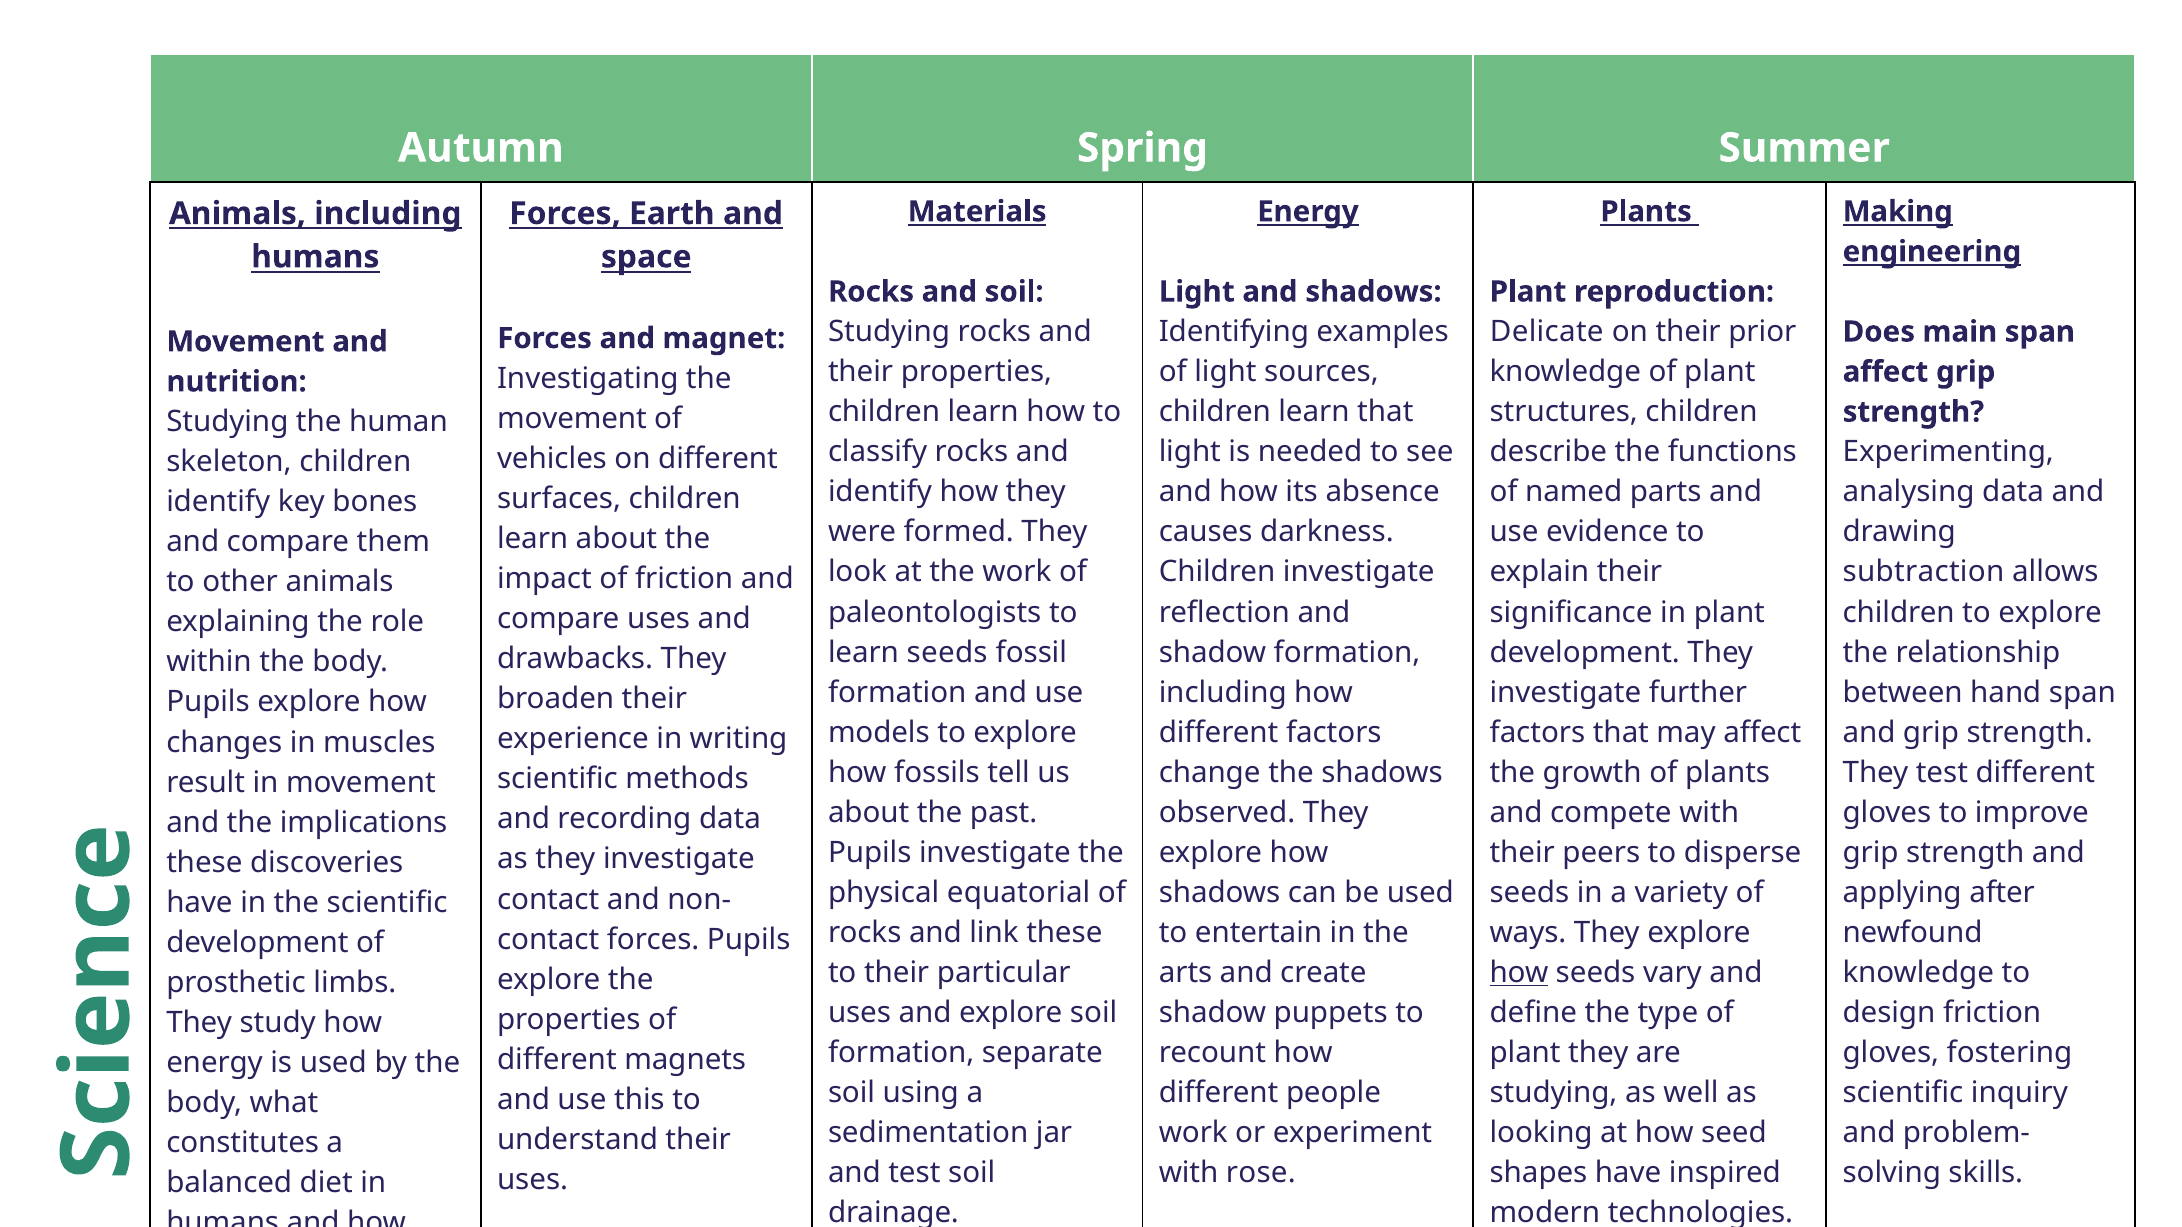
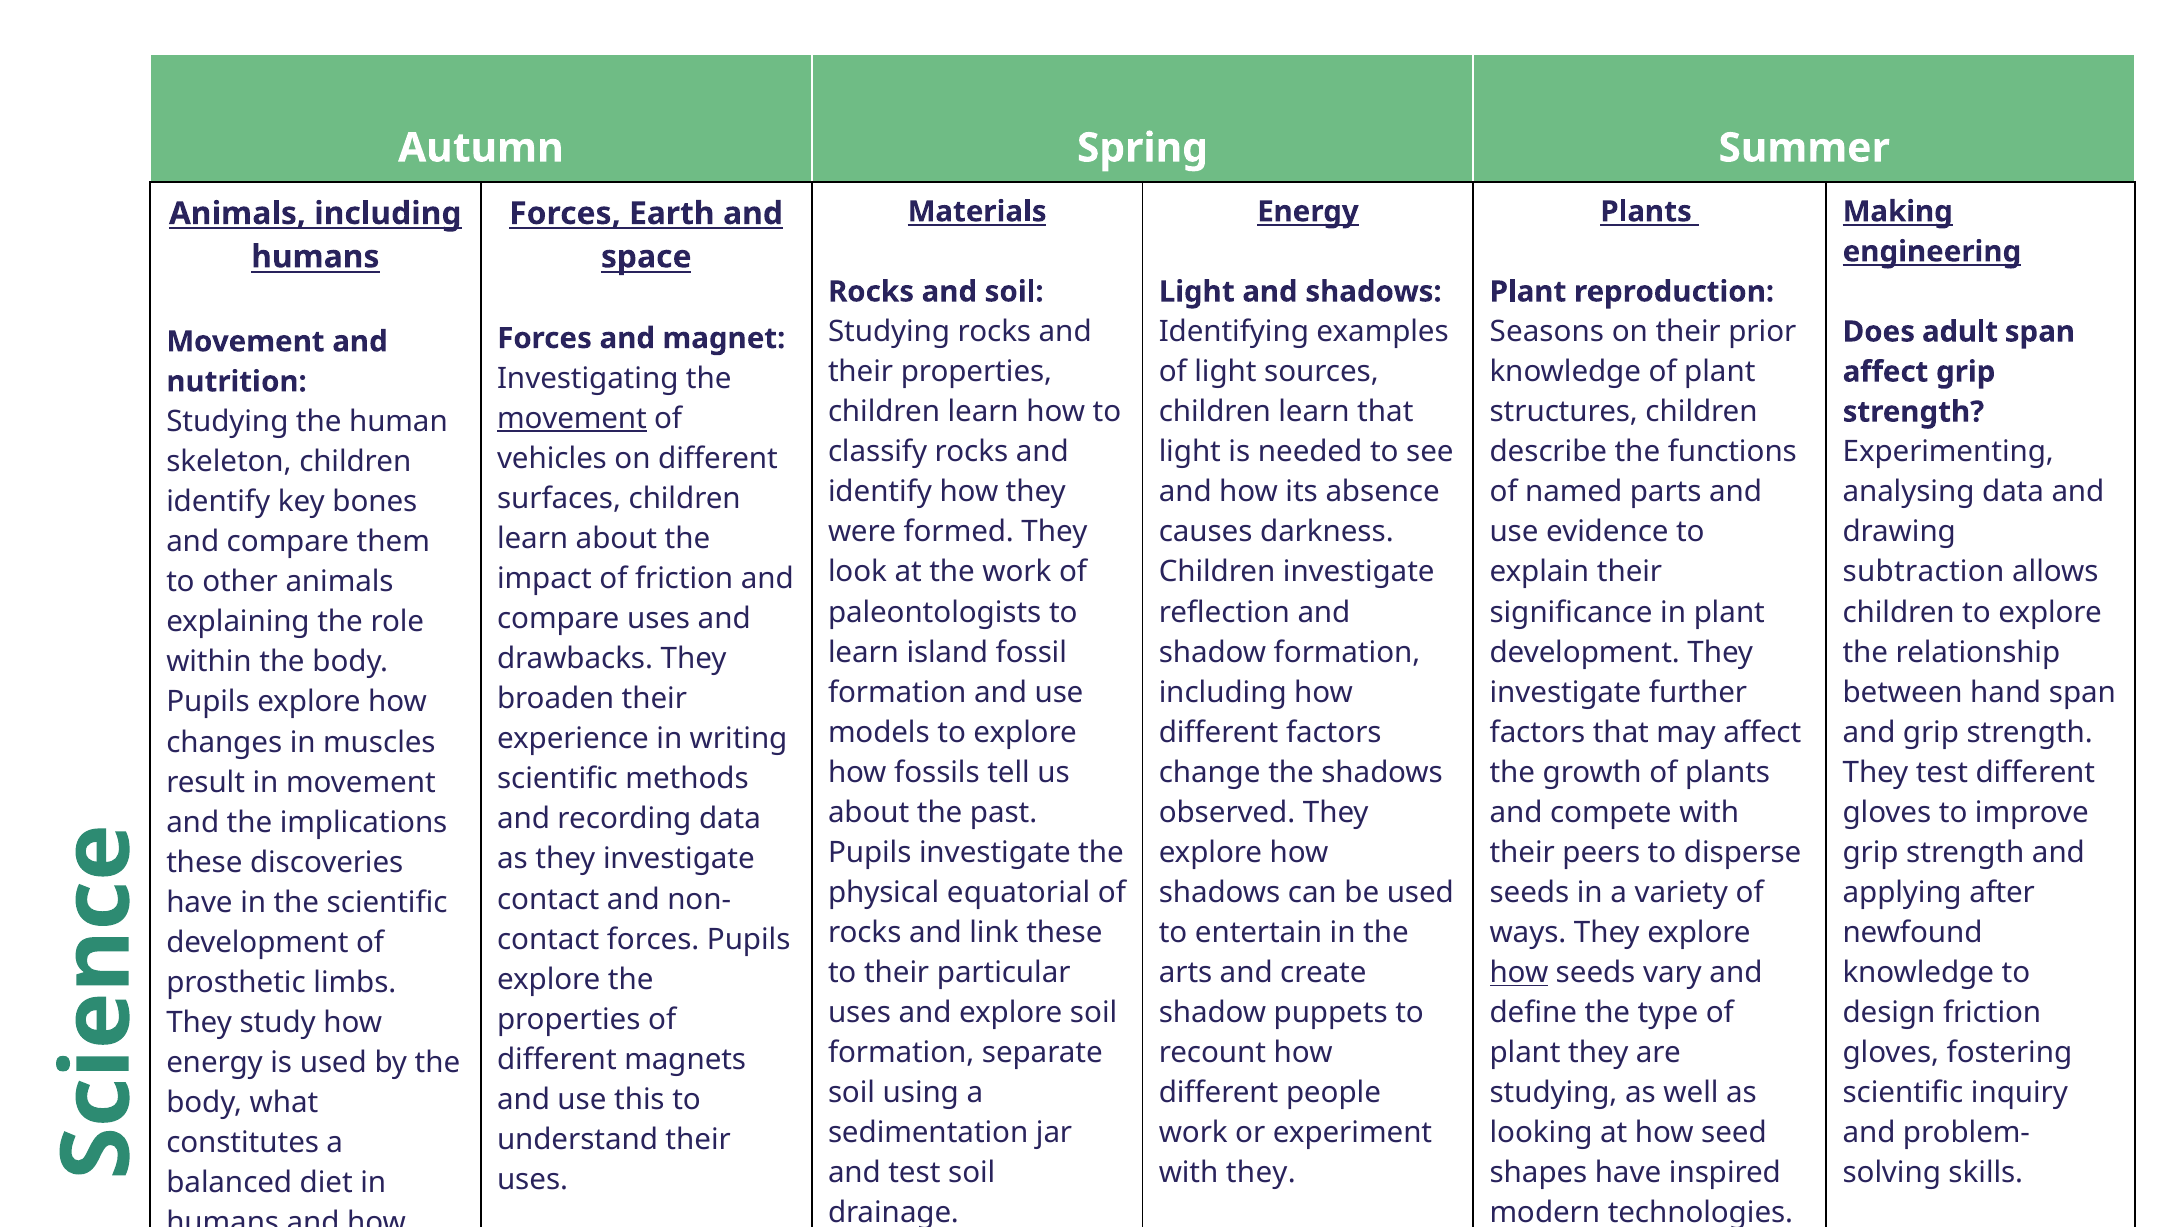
Delicate: Delicate -> Seasons
main: main -> adult
movement at (572, 419) underline: none -> present
learn seeds: seeds -> island
with rose: rose -> they
